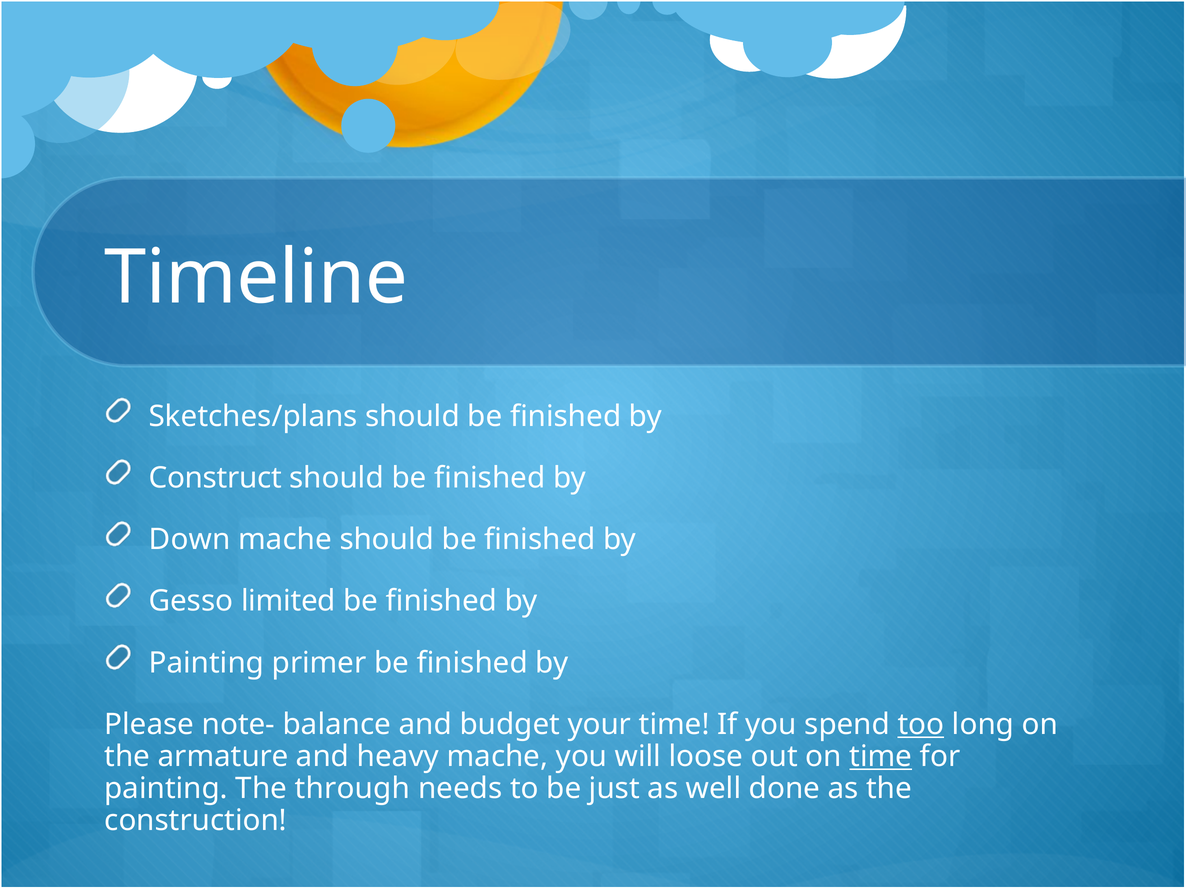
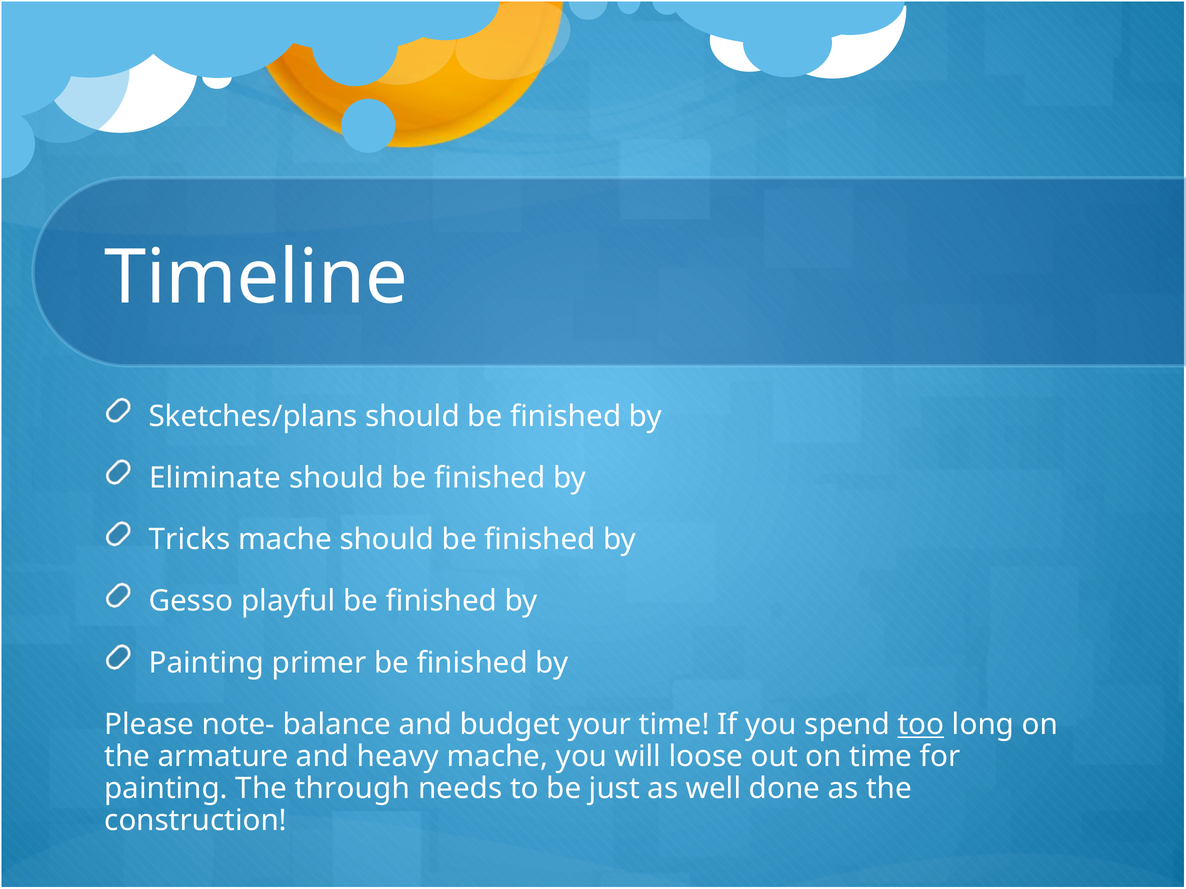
Construct: Construct -> Eliminate
Down: Down -> Tricks
limited: limited -> playful
time at (881, 757) underline: present -> none
